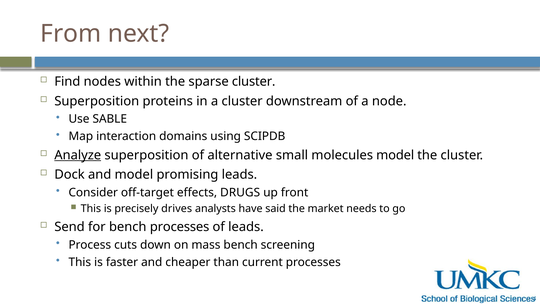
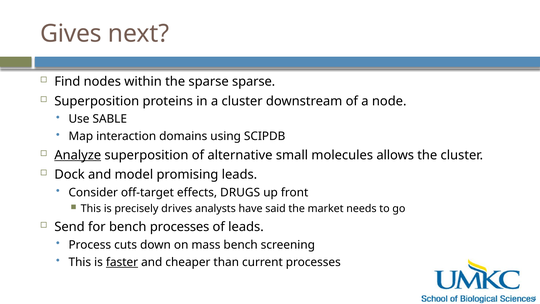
From: From -> Gives
sparse cluster: cluster -> sparse
molecules model: model -> allows
faster underline: none -> present
